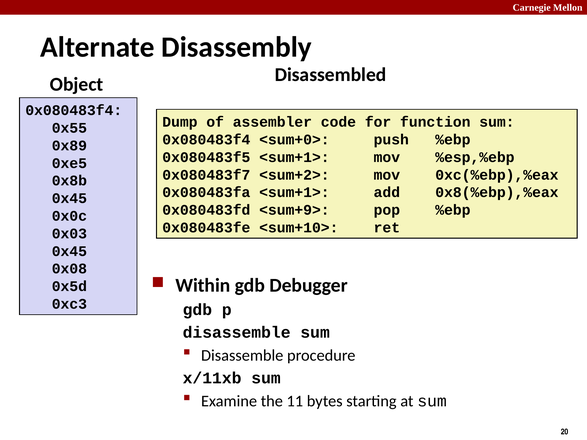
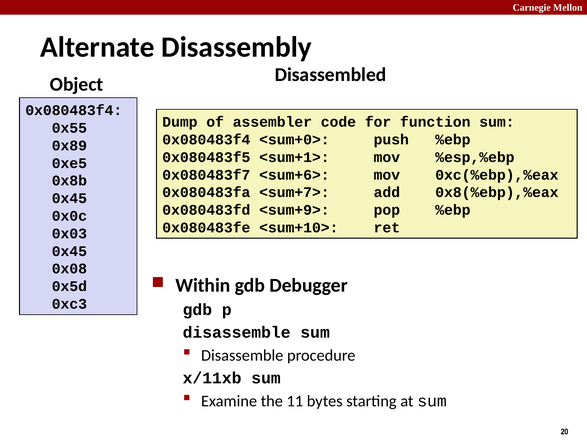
<sum+2>: <sum+2> -> <sum+6>
0x080483fa <sum+1>: <sum+1> -> <sum+7>
